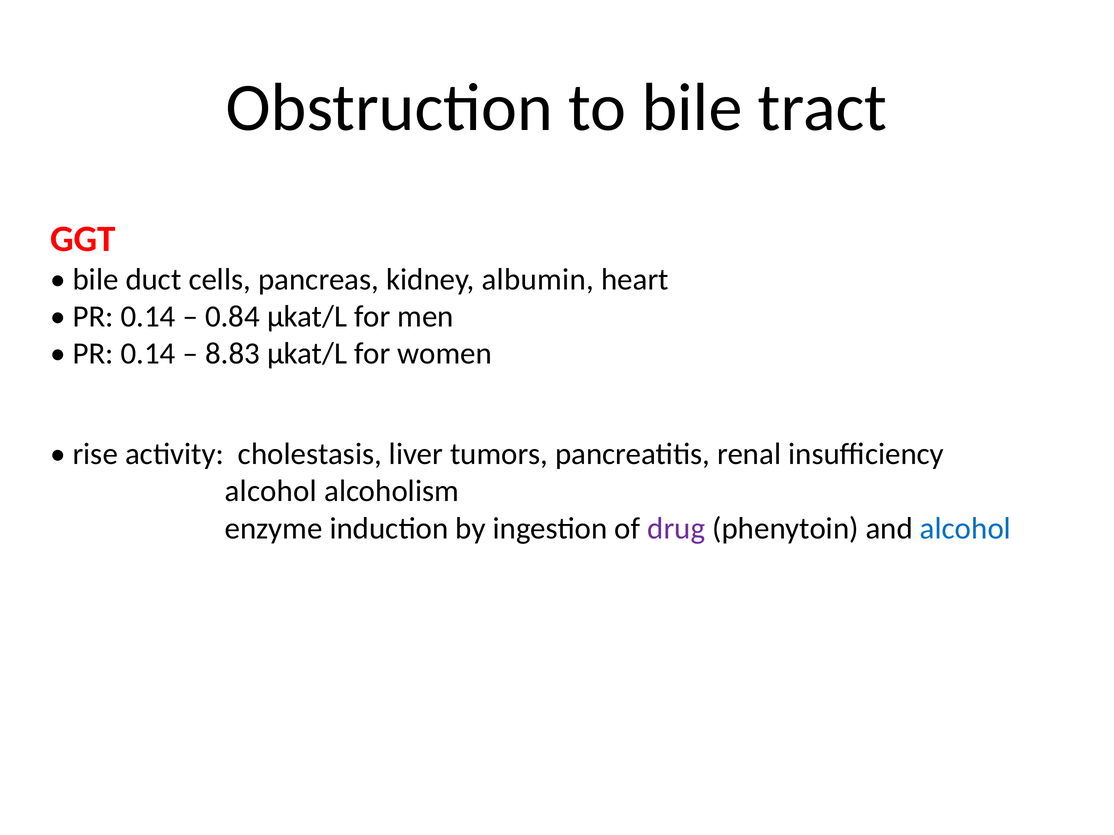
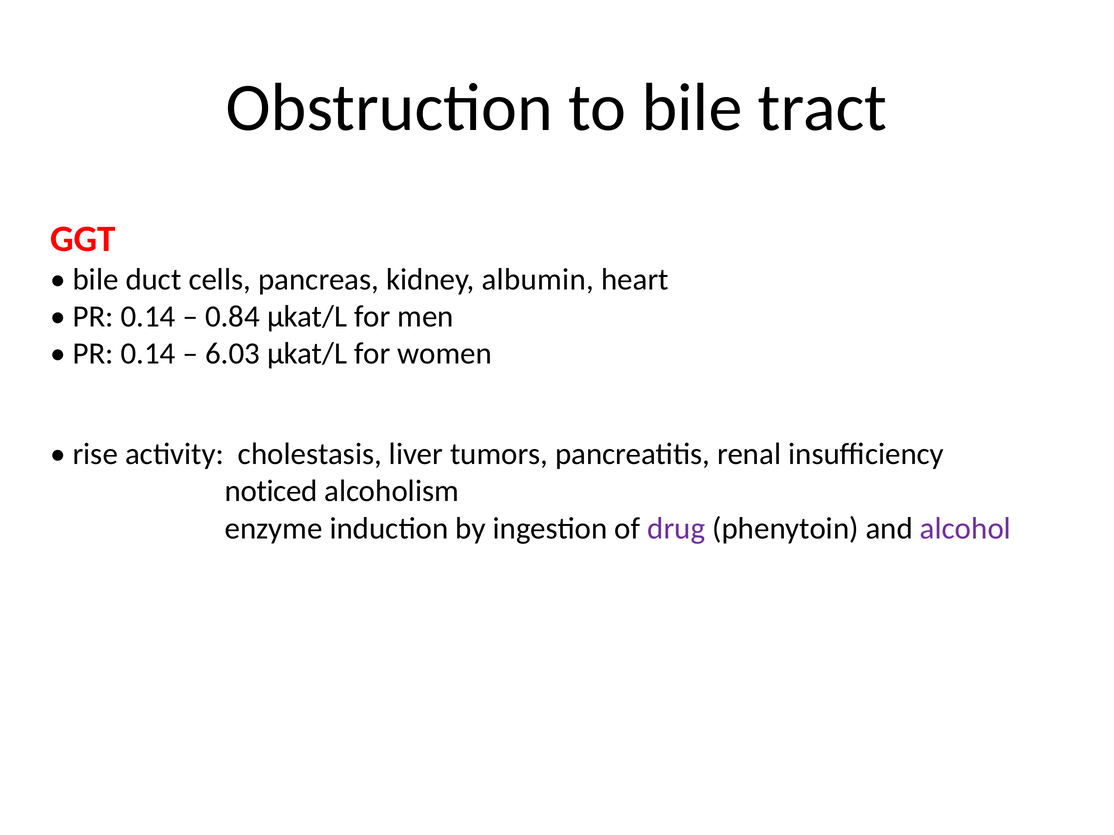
8.83: 8.83 -> 6.03
alcohol at (271, 491): alcohol -> noticed
alcohol at (965, 529) colour: blue -> purple
